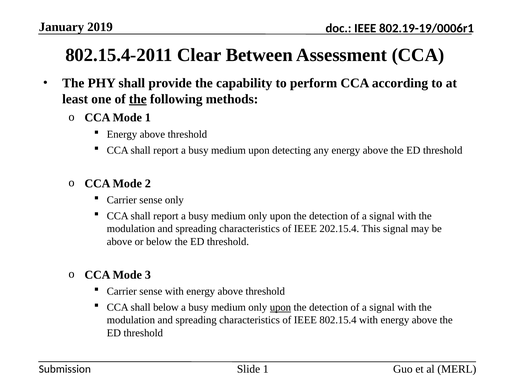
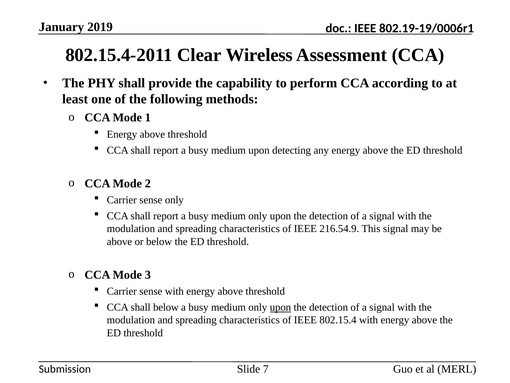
Between: Between -> Wireless
the at (138, 99) underline: present -> none
202.15.4: 202.15.4 -> 216.54.9
Slide 1: 1 -> 7
